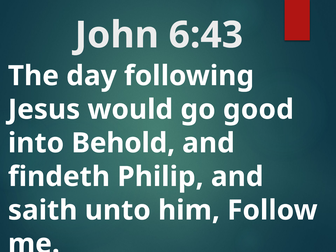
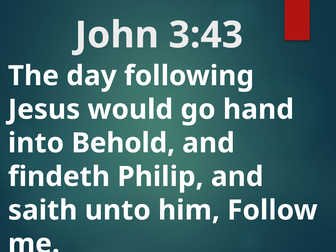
6:43: 6:43 -> 3:43
good: good -> hand
